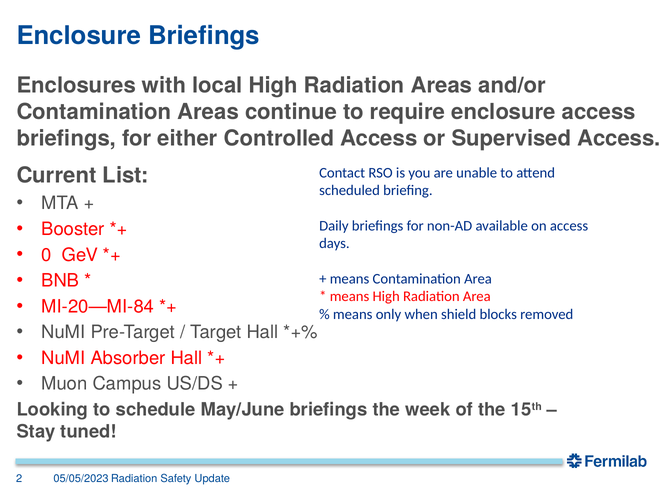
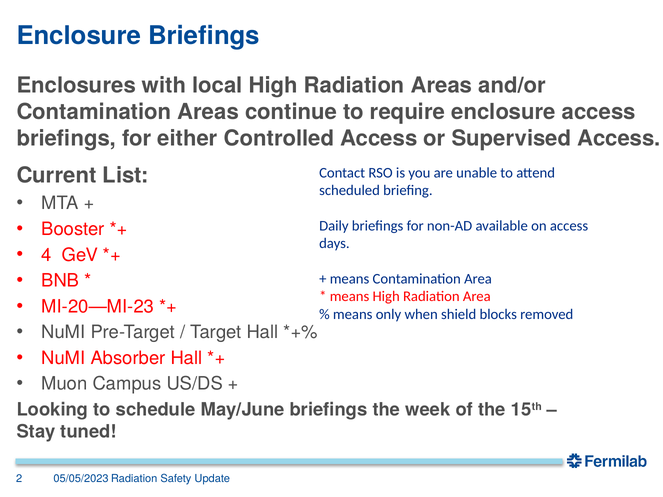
0: 0 -> 4
MI-20—MI-84: MI-20—MI-84 -> MI-20—MI-23
